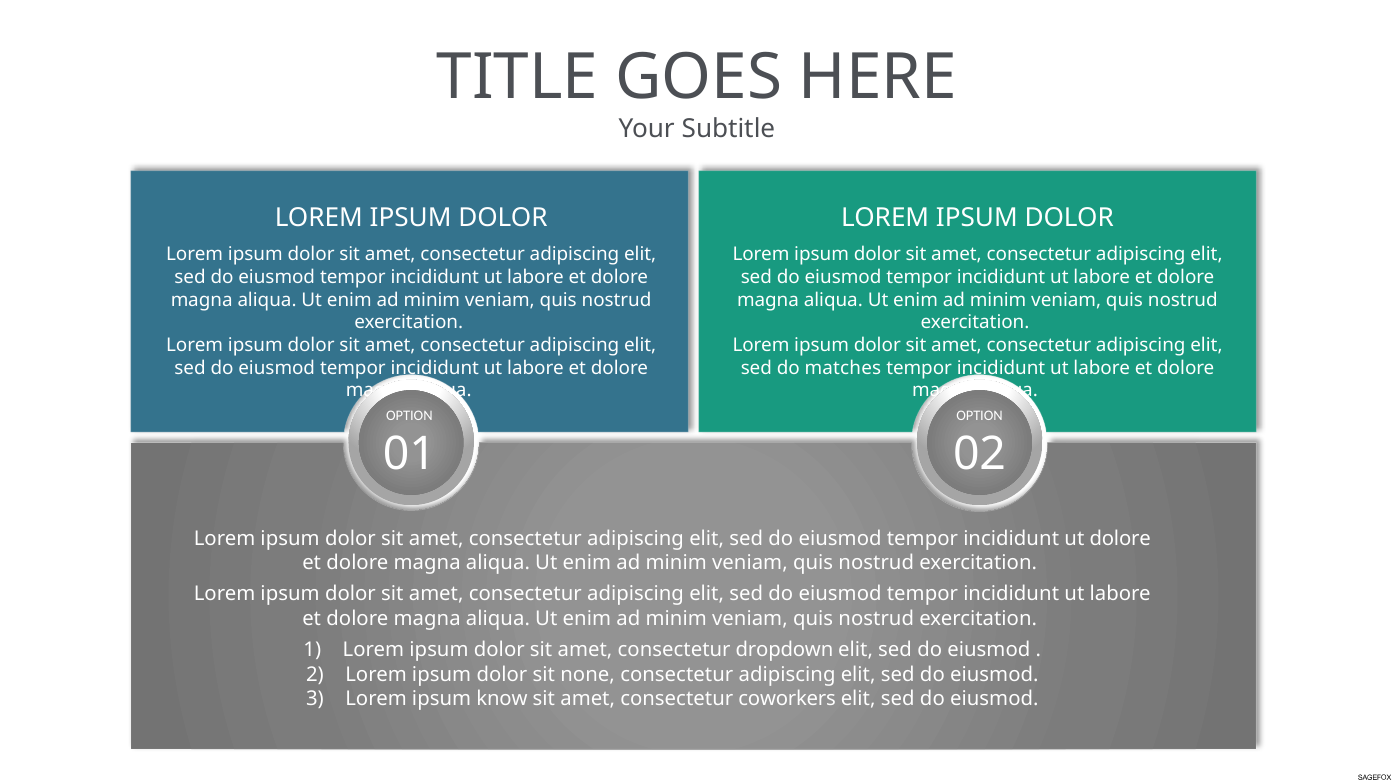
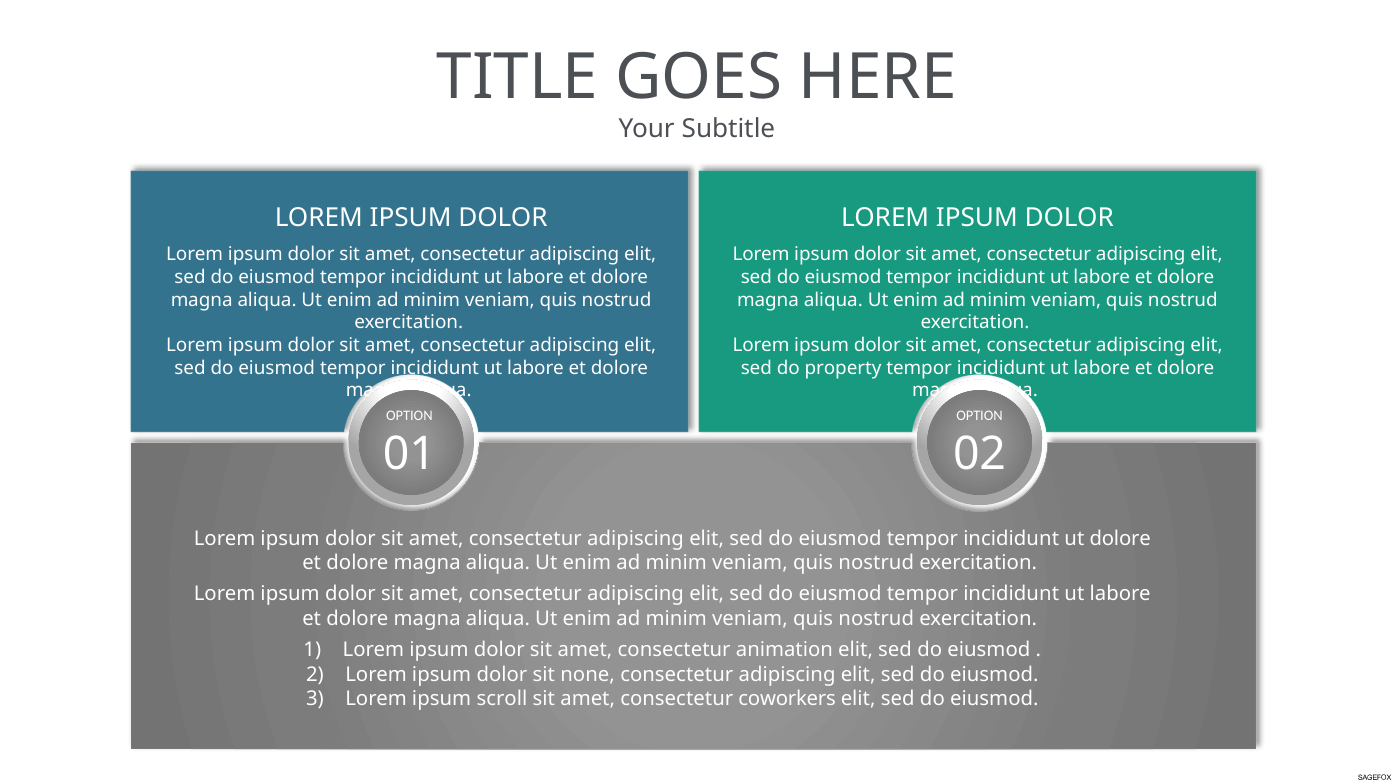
matches: matches -> property
dropdown: dropdown -> animation
know: know -> scroll
